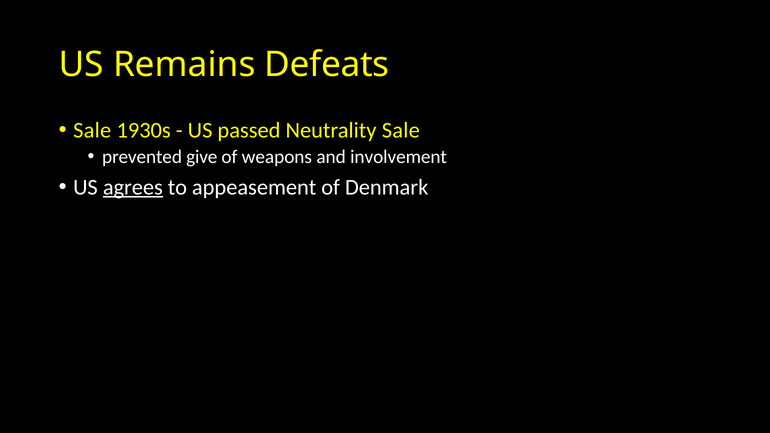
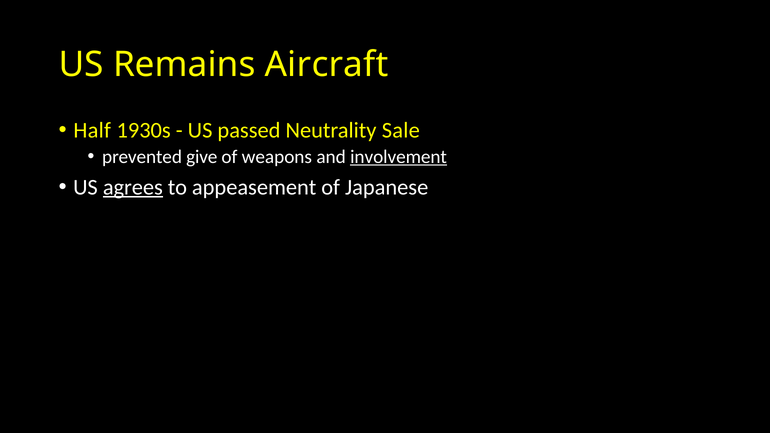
Defeats: Defeats -> Aircraft
Sale at (92, 130): Sale -> Half
involvement underline: none -> present
Denmark: Denmark -> Japanese
